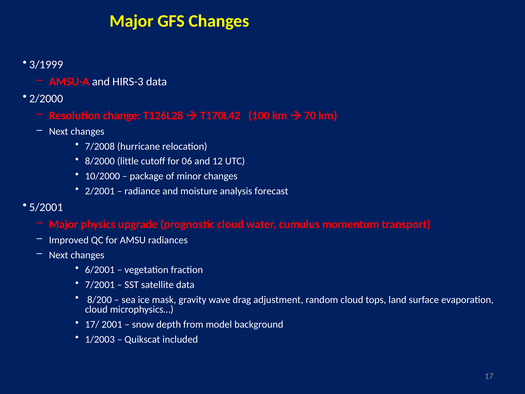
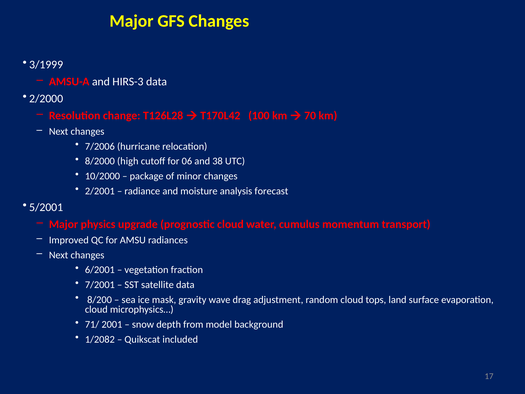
7/2008: 7/2008 -> 7/2006
little: little -> high
12: 12 -> 38
17/: 17/ -> 71/
1/2003: 1/2003 -> 1/2082
